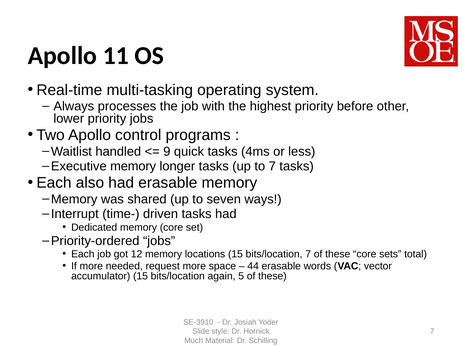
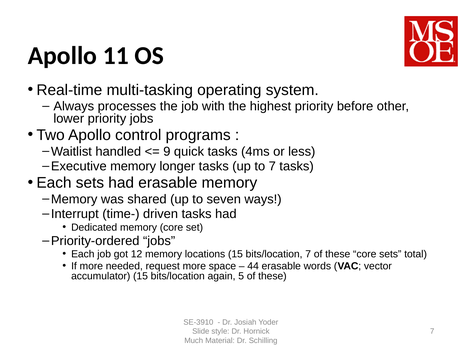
Each also: also -> sets
